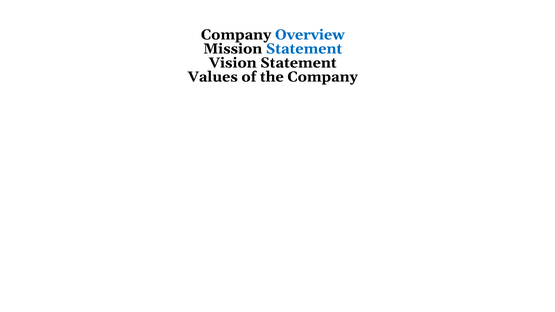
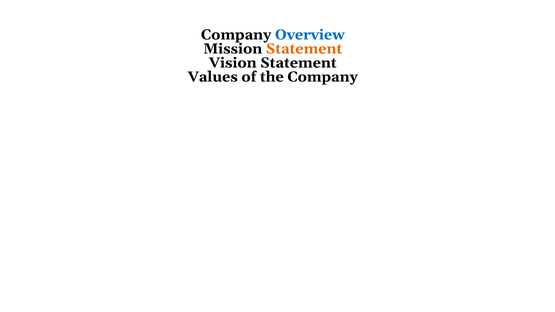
Statement at (304, 49) colour: blue -> orange
